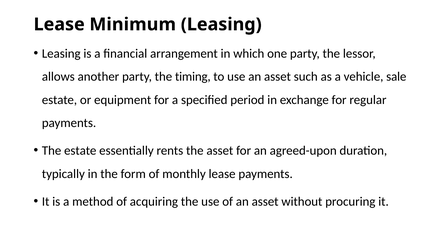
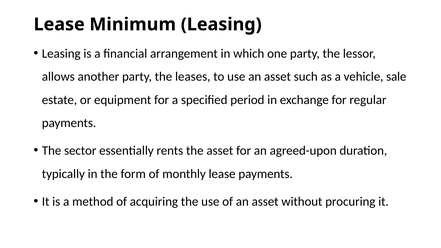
timing: timing -> leases
The estate: estate -> sector
